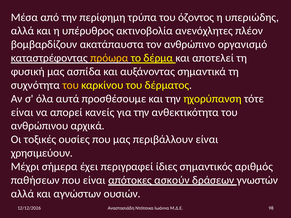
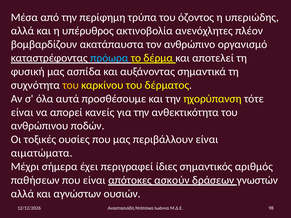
πρόωρα colour: yellow -> light blue
αρχικά: αρχικά -> ποδών
χρησιμεύουν: χρησιμεύουν -> αιματώματα
